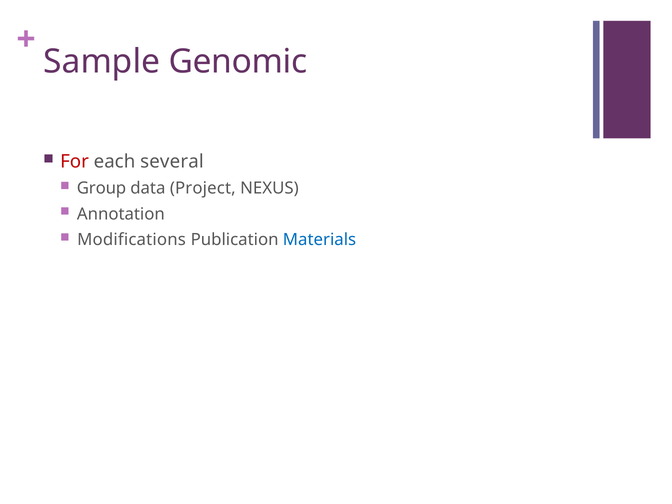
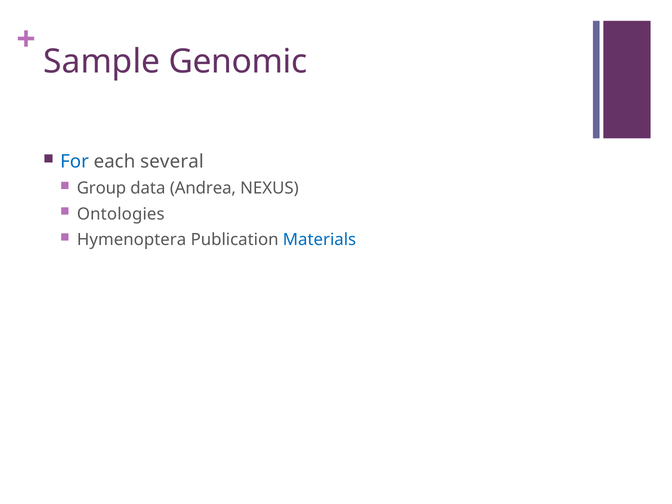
For colour: red -> blue
Project: Project -> Andrea
Annotation: Annotation -> Ontologies
Modifications: Modifications -> Hymenoptera
